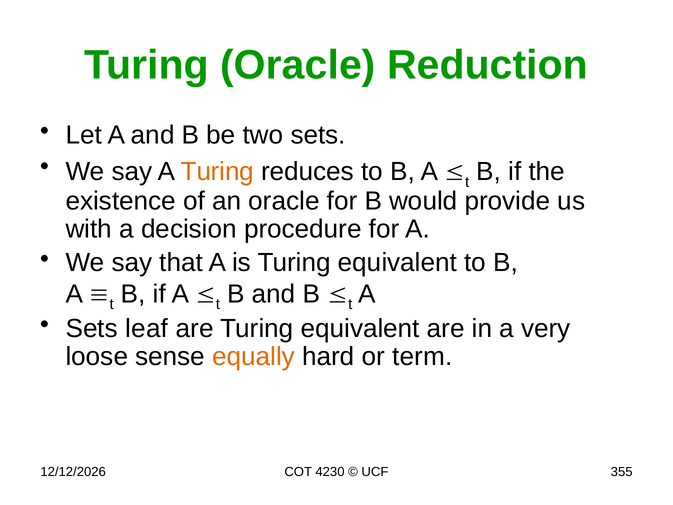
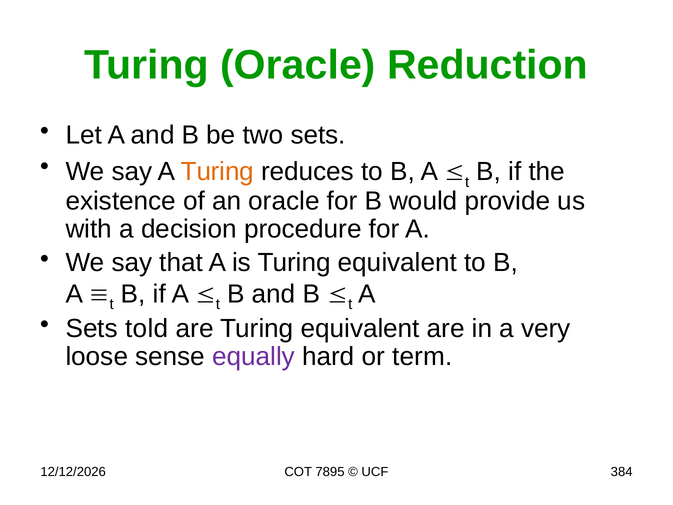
leaf: leaf -> told
equally colour: orange -> purple
4230: 4230 -> 7895
355: 355 -> 384
